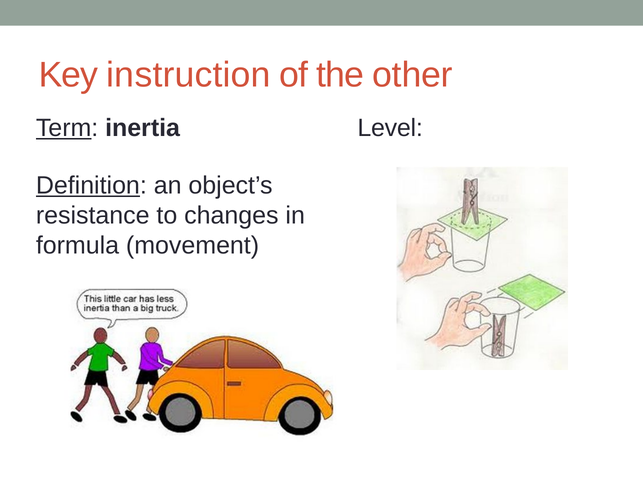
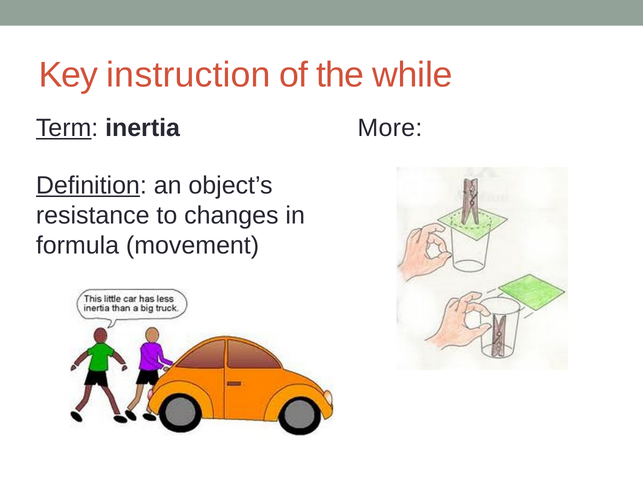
other: other -> while
Level: Level -> More
